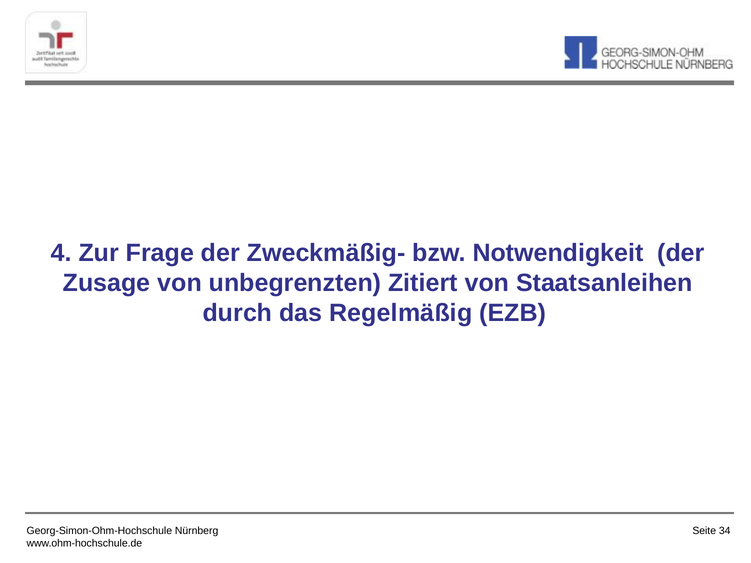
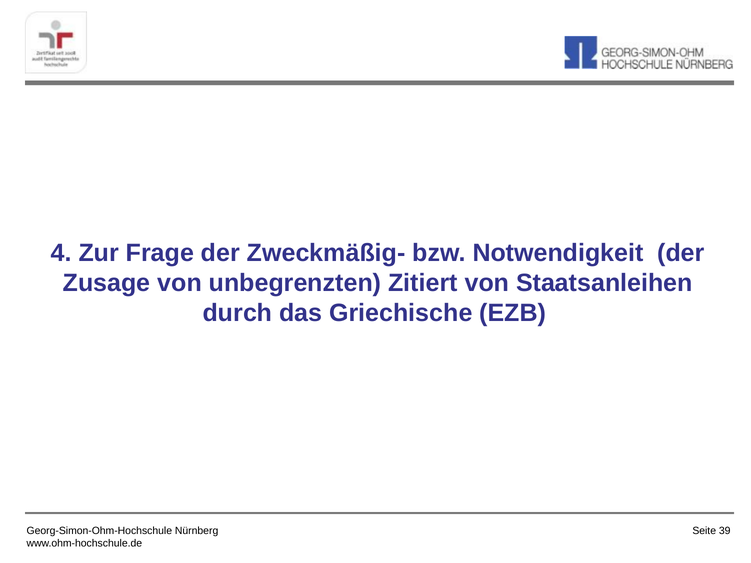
Regelmäßig: Regelmäßig -> Griechische
34: 34 -> 39
